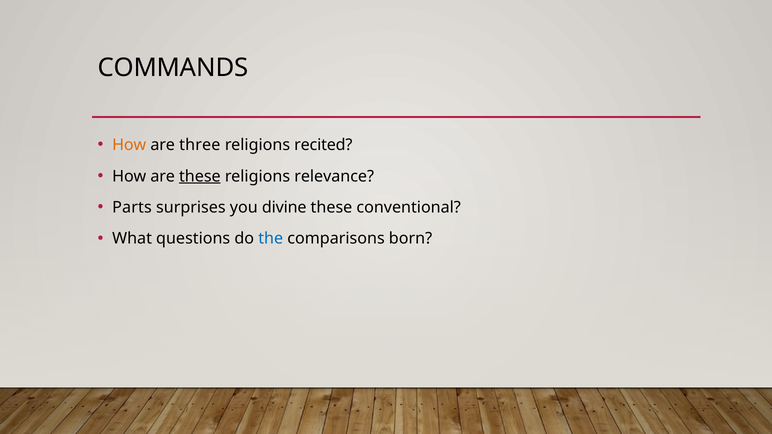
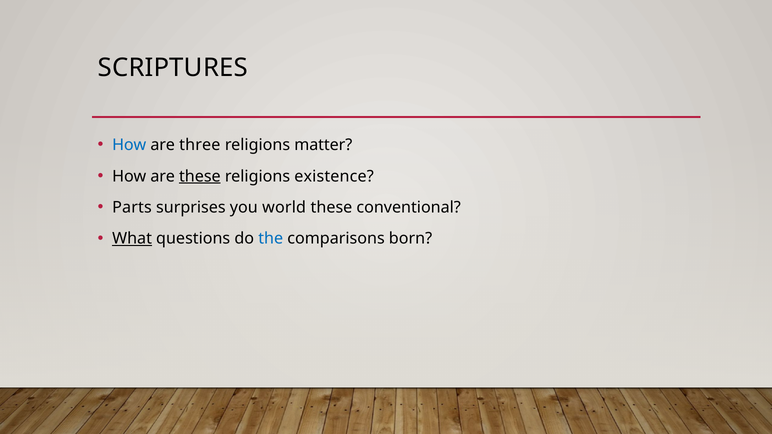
COMMANDS: COMMANDS -> SCRIPTURES
How at (129, 145) colour: orange -> blue
recited: recited -> matter
relevance: relevance -> existence
divine: divine -> world
What underline: none -> present
